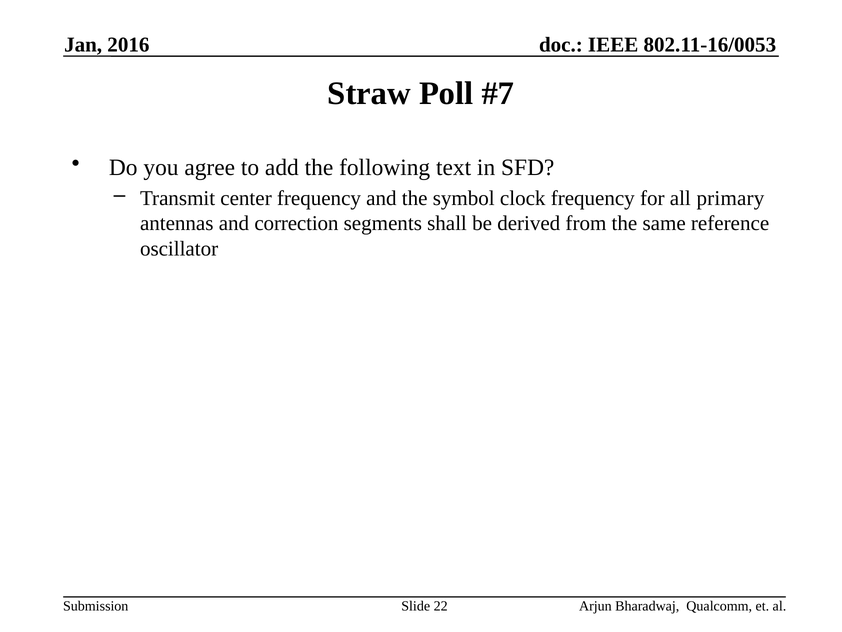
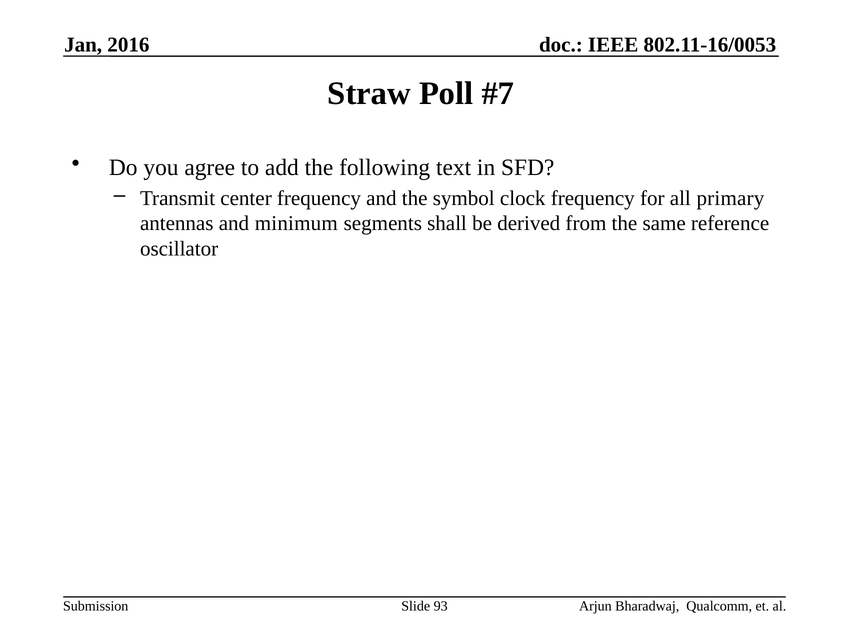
correction: correction -> minimum
22: 22 -> 93
